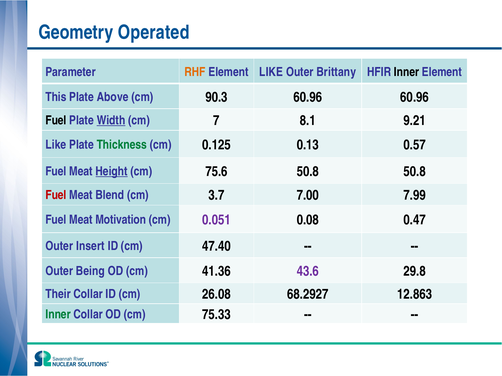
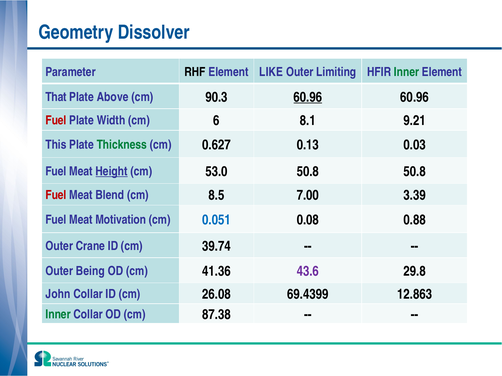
Operated: Operated -> Dissolver
RHF colour: orange -> black
Brittany: Brittany -> Limiting
Inner at (407, 72) colour: black -> green
This: This -> That
60.96 at (308, 97) underline: none -> present
Fuel at (56, 120) colour: black -> red
Width underline: present -> none
7: 7 -> 6
Like at (56, 145): Like -> This
0.125: 0.125 -> 0.627
0.57: 0.57 -> 0.03
75.6: 75.6 -> 53.0
3.7: 3.7 -> 8.5
7.99: 7.99 -> 3.39
0.051 colour: purple -> blue
0.47: 0.47 -> 0.88
Insert: Insert -> Crane
47.40: 47.40 -> 39.74
Their: Their -> John
68.2927: 68.2927 -> 69.4399
75.33: 75.33 -> 87.38
